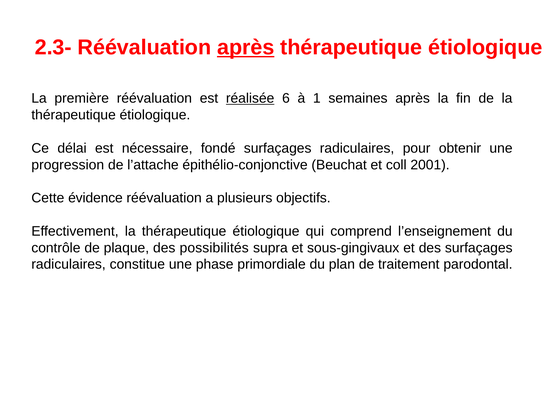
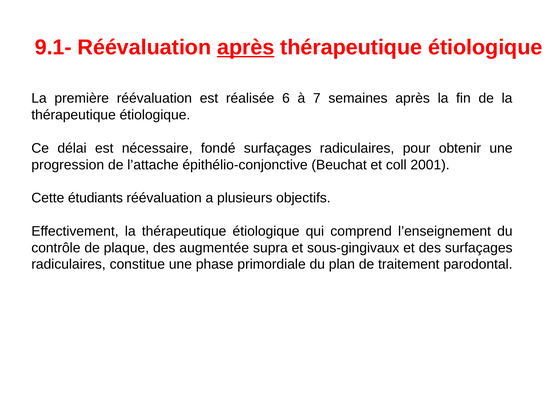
2.3-: 2.3- -> 9.1-
réalisée underline: present -> none
1: 1 -> 7
évidence: évidence -> étudiants
possibilités: possibilités -> augmentée
